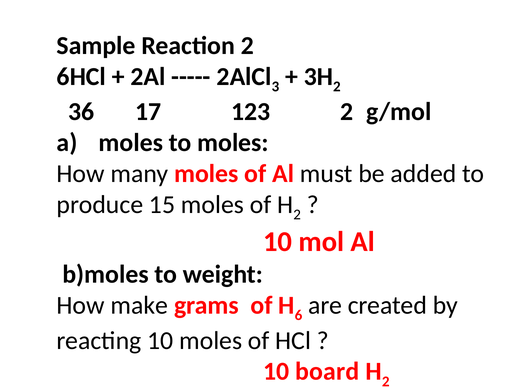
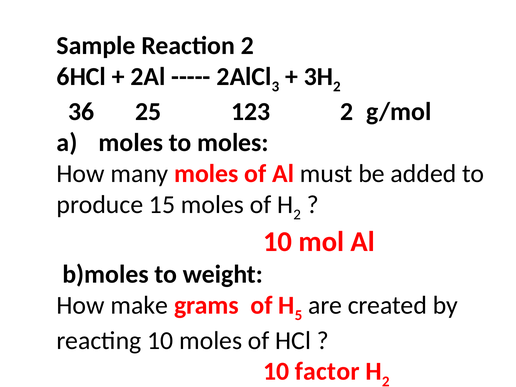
17: 17 -> 25
6: 6 -> 5
board: board -> factor
